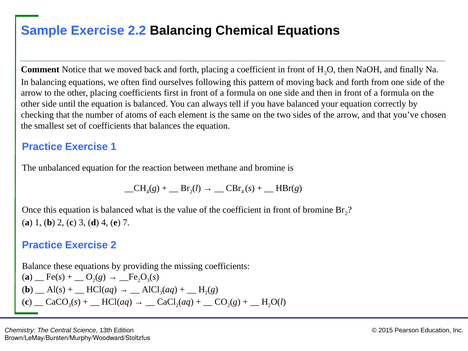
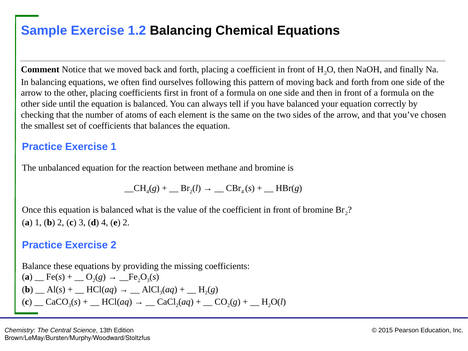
2.2: 2.2 -> 1.2
e 7: 7 -> 2
